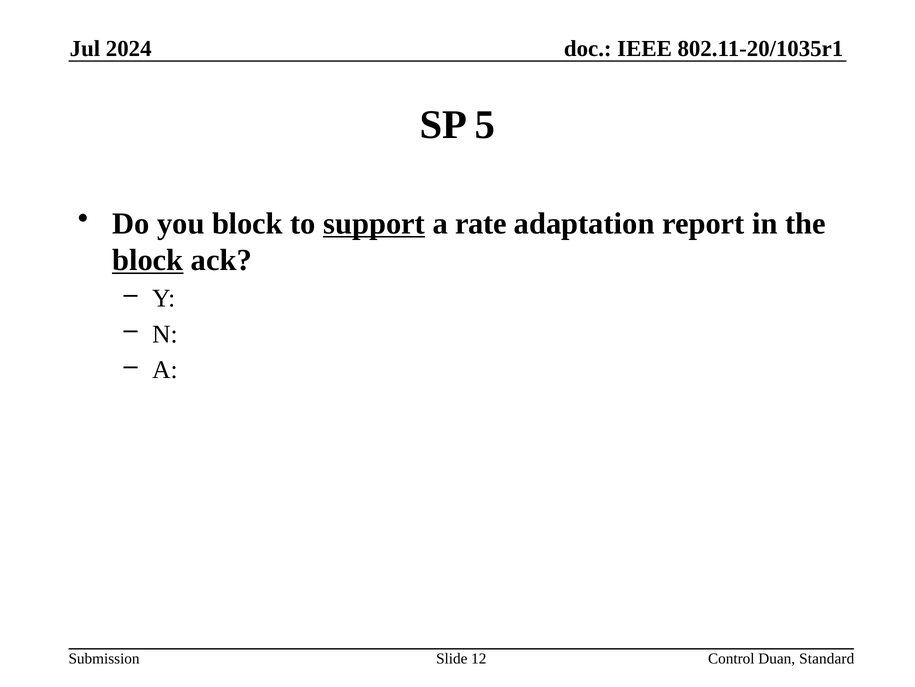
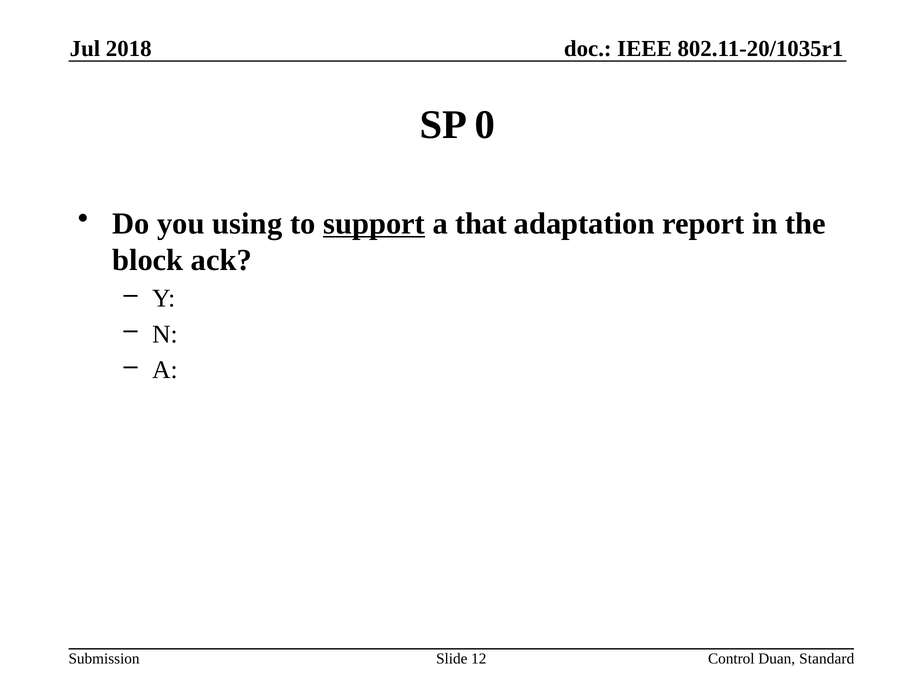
2024: 2024 -> 2018
5: 5 -> 0
you block: block -> using
rate: rate -> that
block at (148, 260) underline: present -> none
